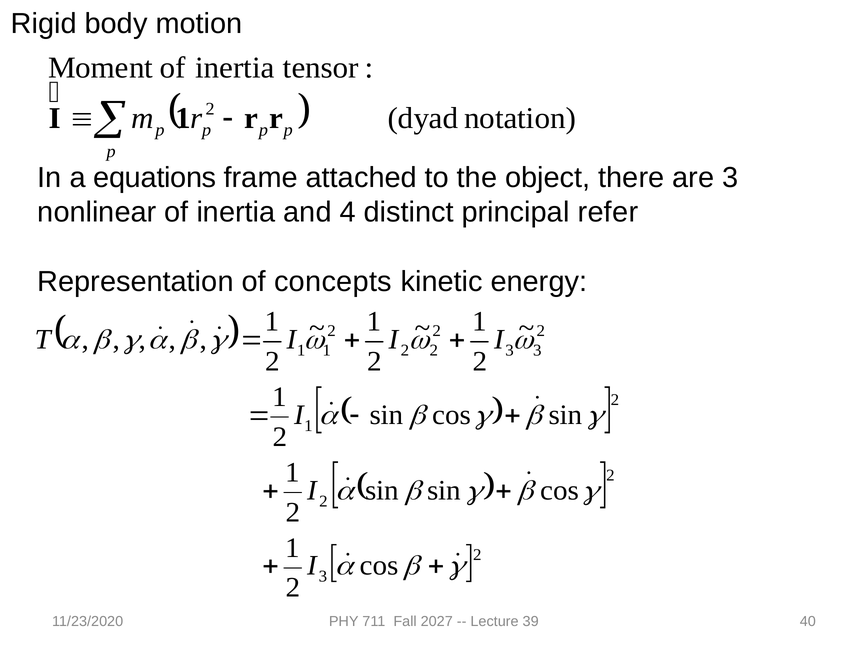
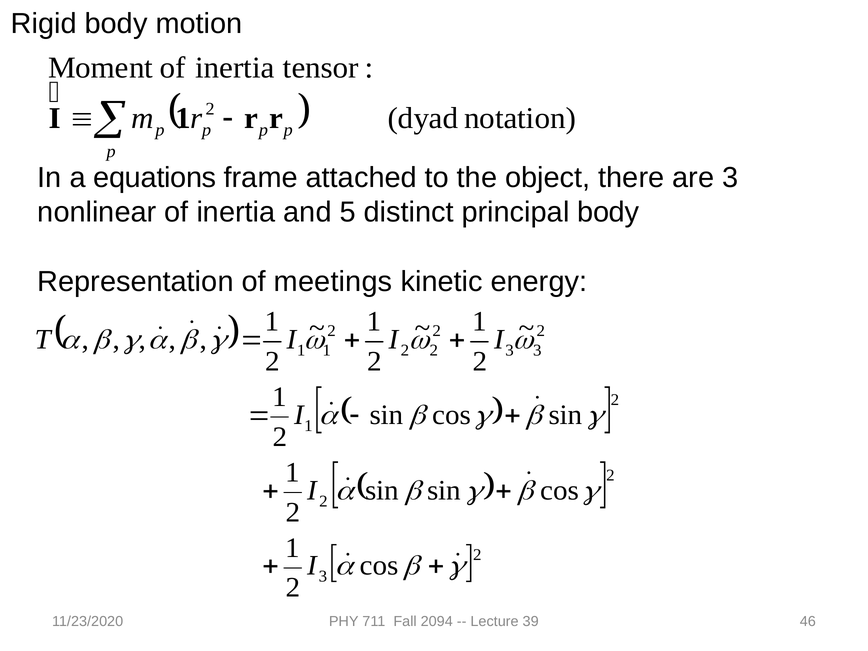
4: 4 -> 5
principal refer: refer -> body
concepts: concepts -> meetings
2027: 2027 -> 2094
40: 40 -> 46
